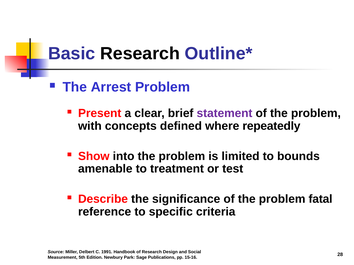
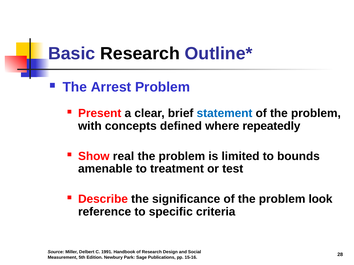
statement colour: purple -> blue
into: into -> real
fatal: fatal -> look
